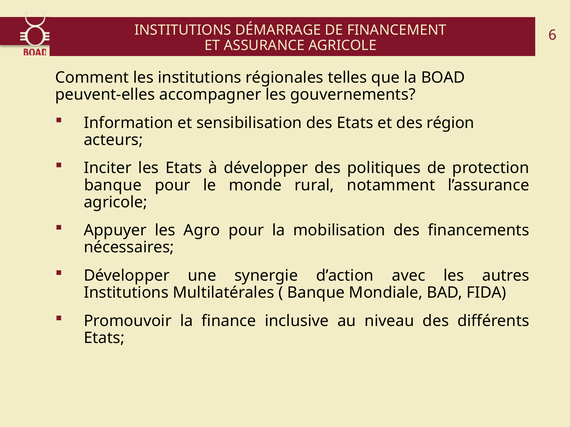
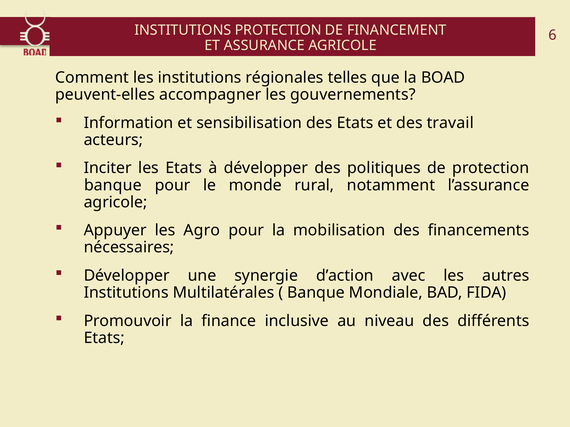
INSTITUTIONS DÉMARRAGE: DÉMARRAGE -> PROTECTION
région: région -> travail
